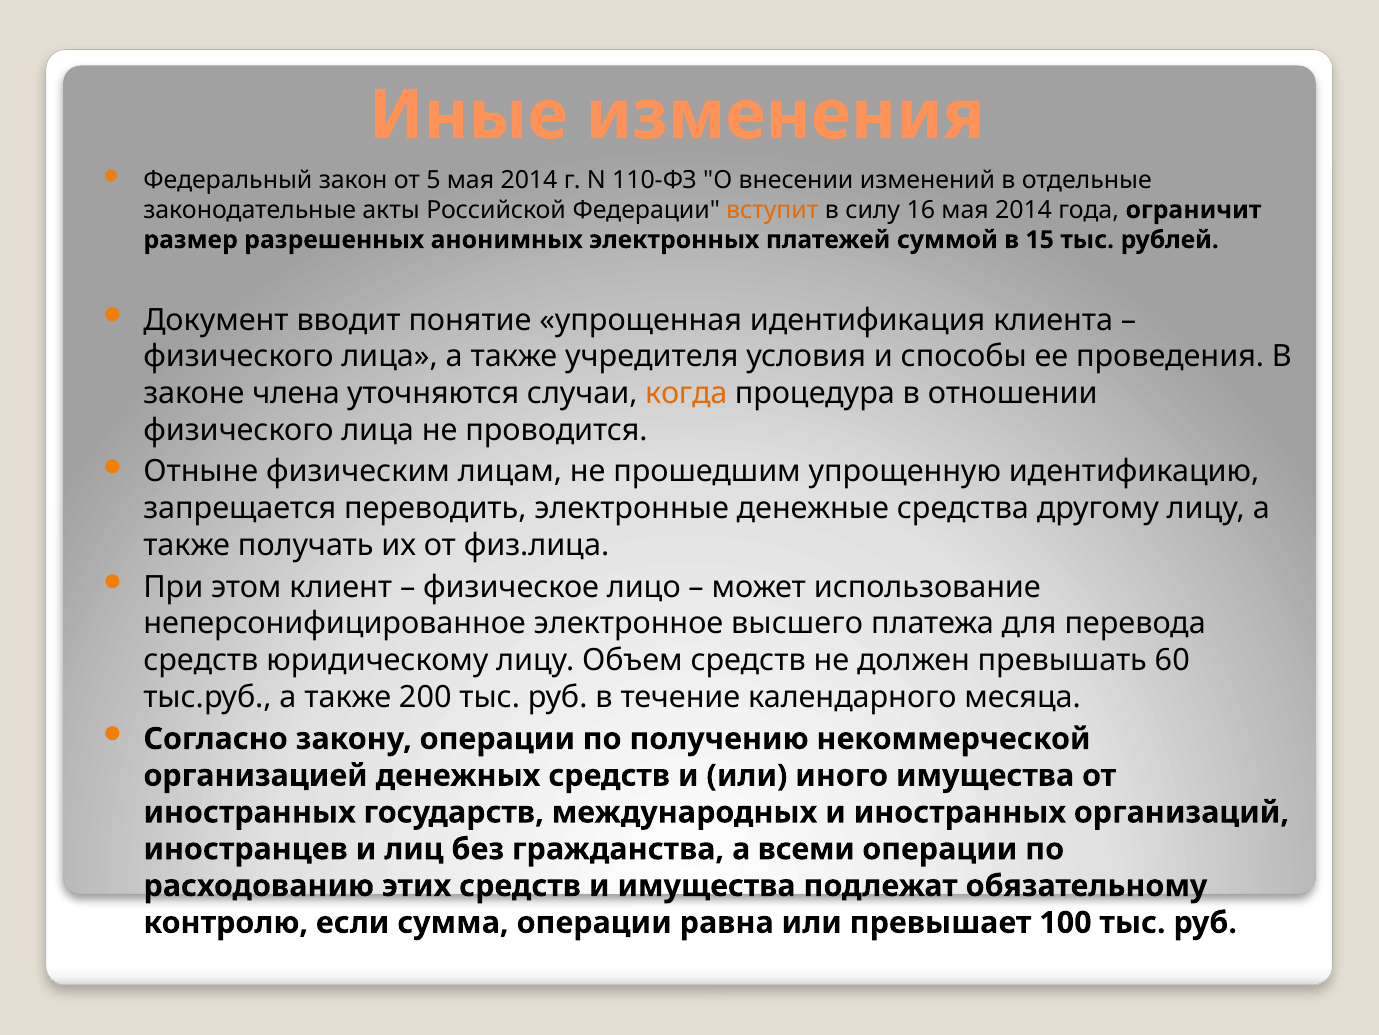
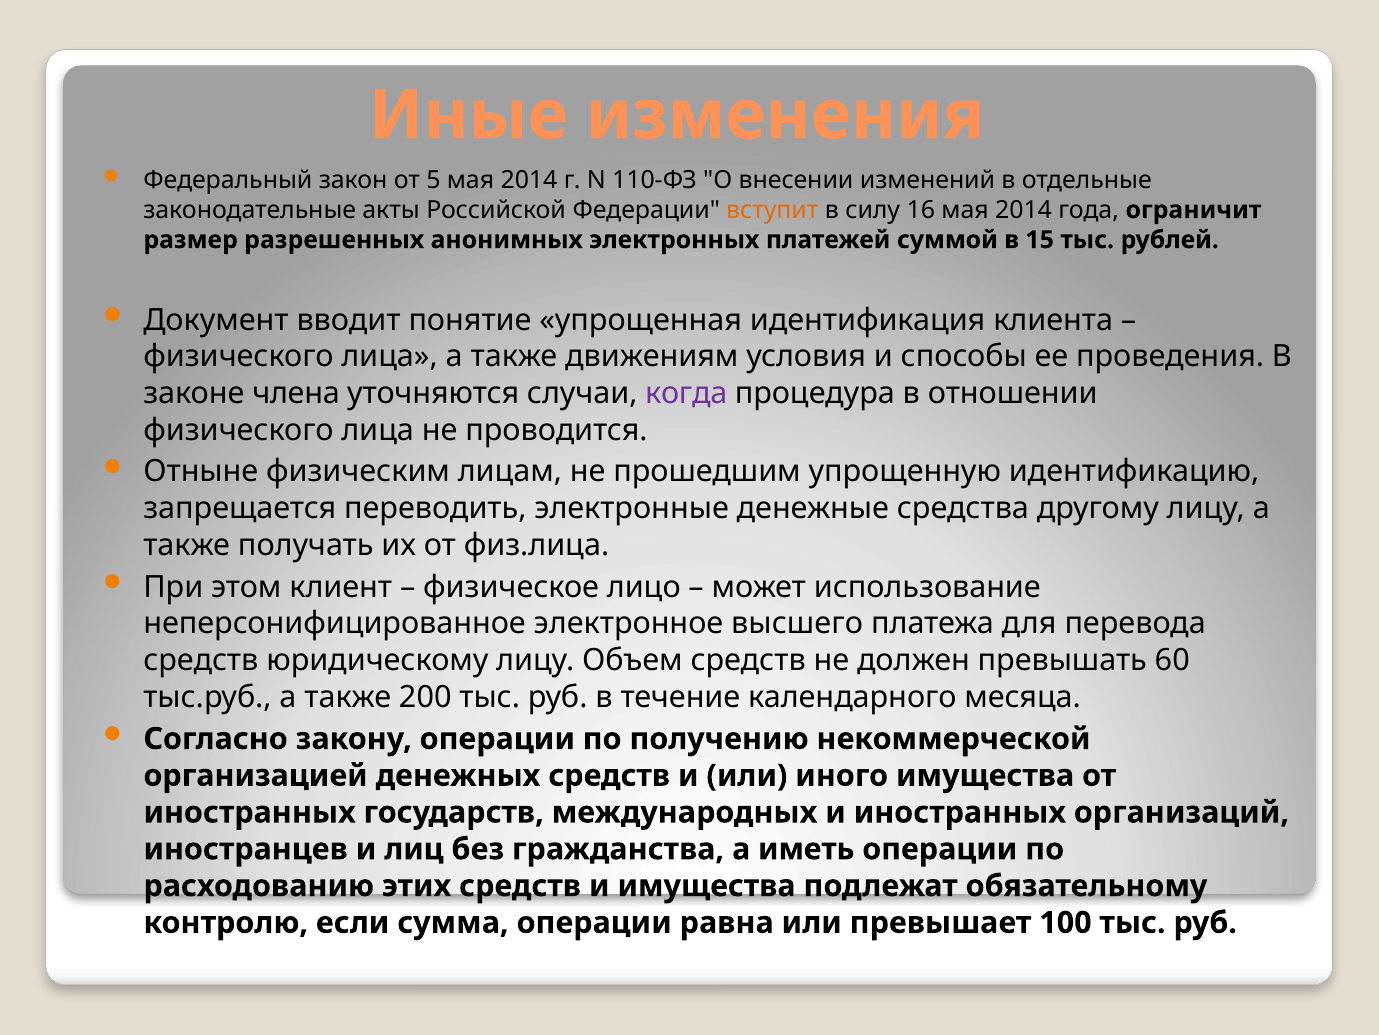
учредителя: учредителя -> движениям
когда colour: orange -> purple
всеми: всеми -> иметь
